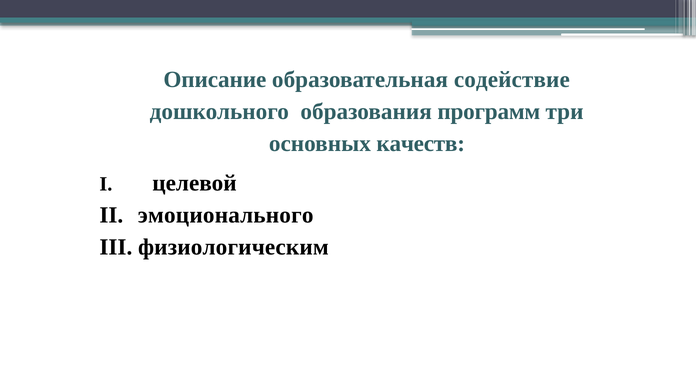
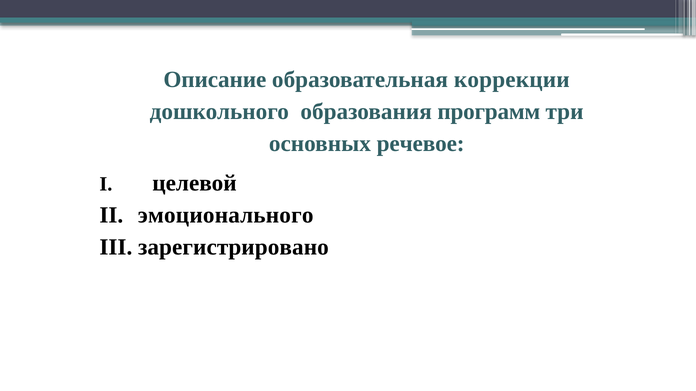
содействие: содействие -> коррекции
качеств: качеств -> речевое
физиологическим: физиологическим -> зарегистрировано
